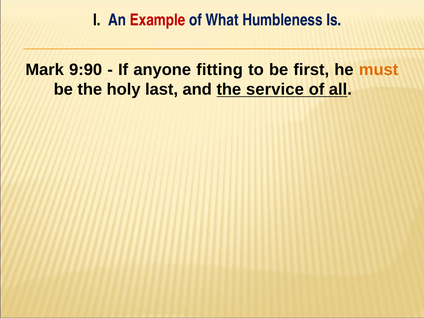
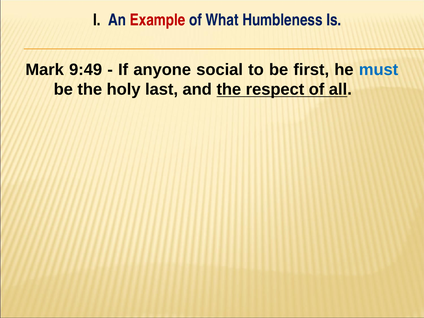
9:90: 9:90 -> 9:49
fitting: fitting -> social
must colour: orange -> blue
service: service -> respect
